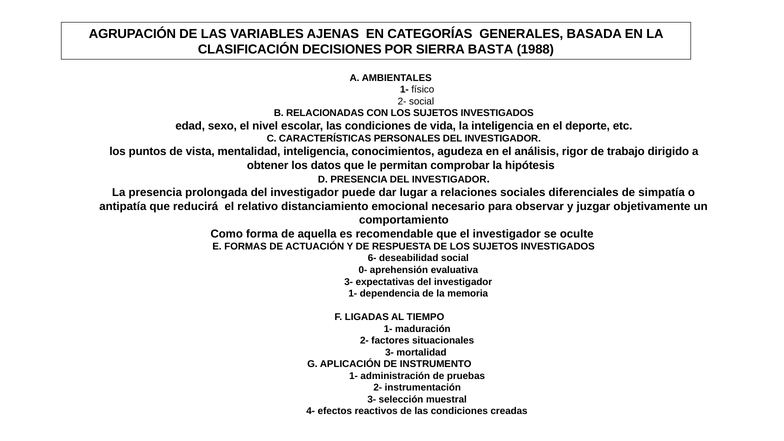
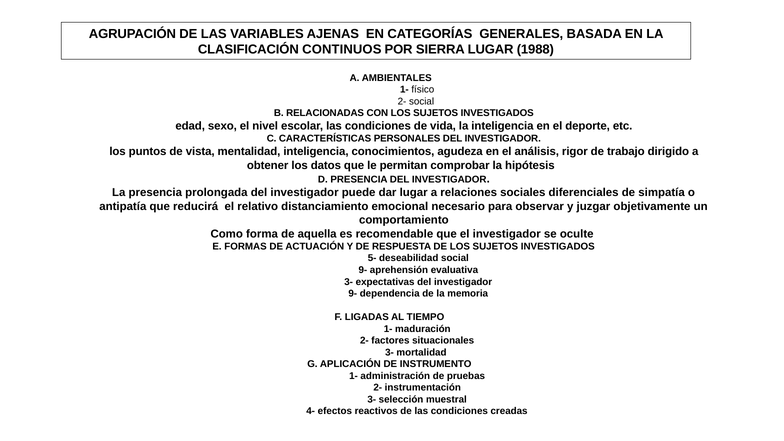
DECISIONES: DECISIONES -> CONTINUOS
SIERRA BASTA: BASTA -> LUGAR
6‑: 6‑ -> 5‑
0‑ at (363, 270): 0‑ -> 9‑
1‑ at (353, 294): 1‑ -> 9‑
